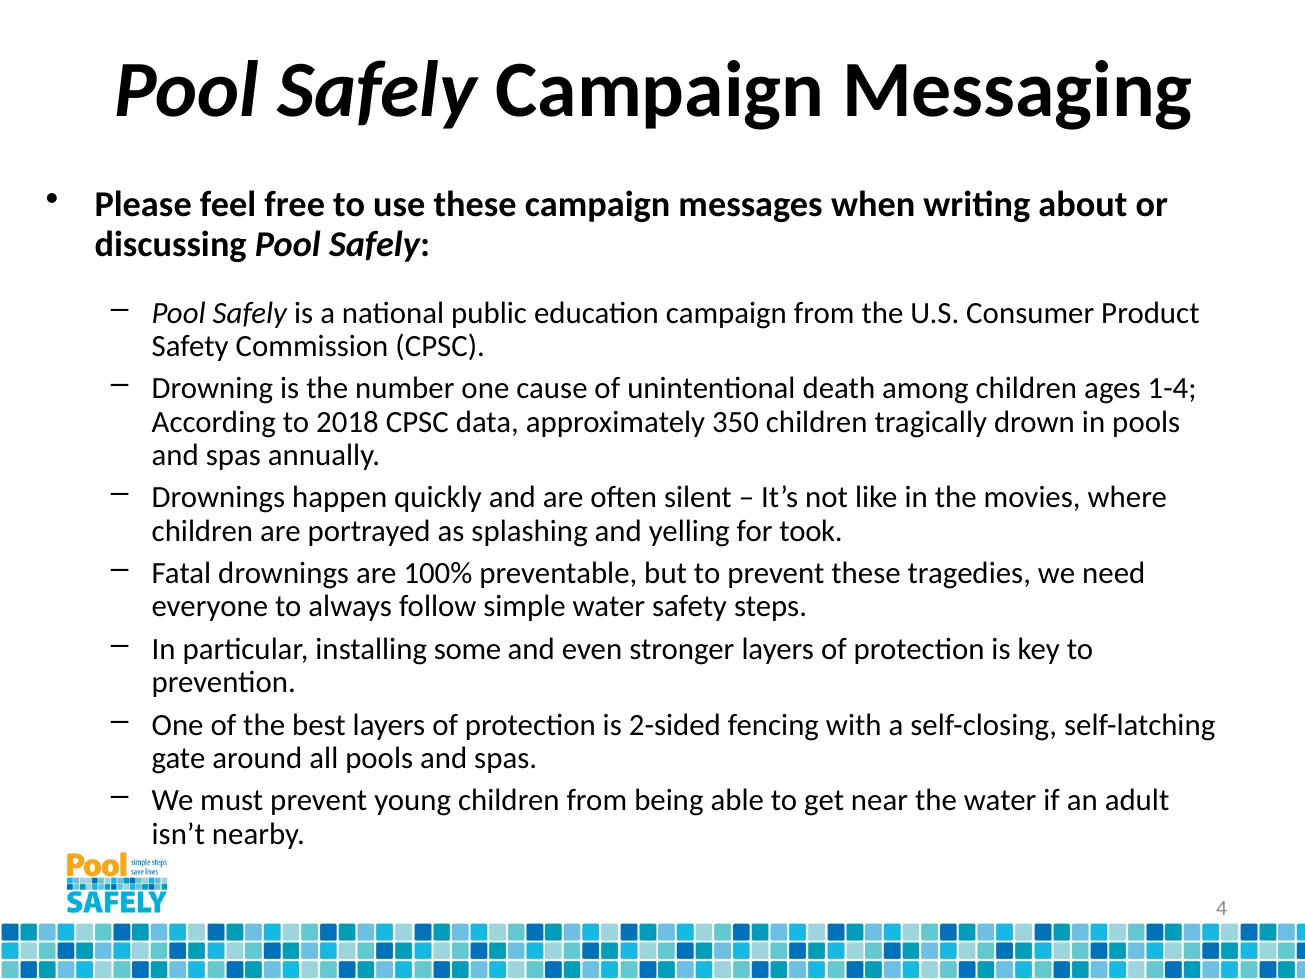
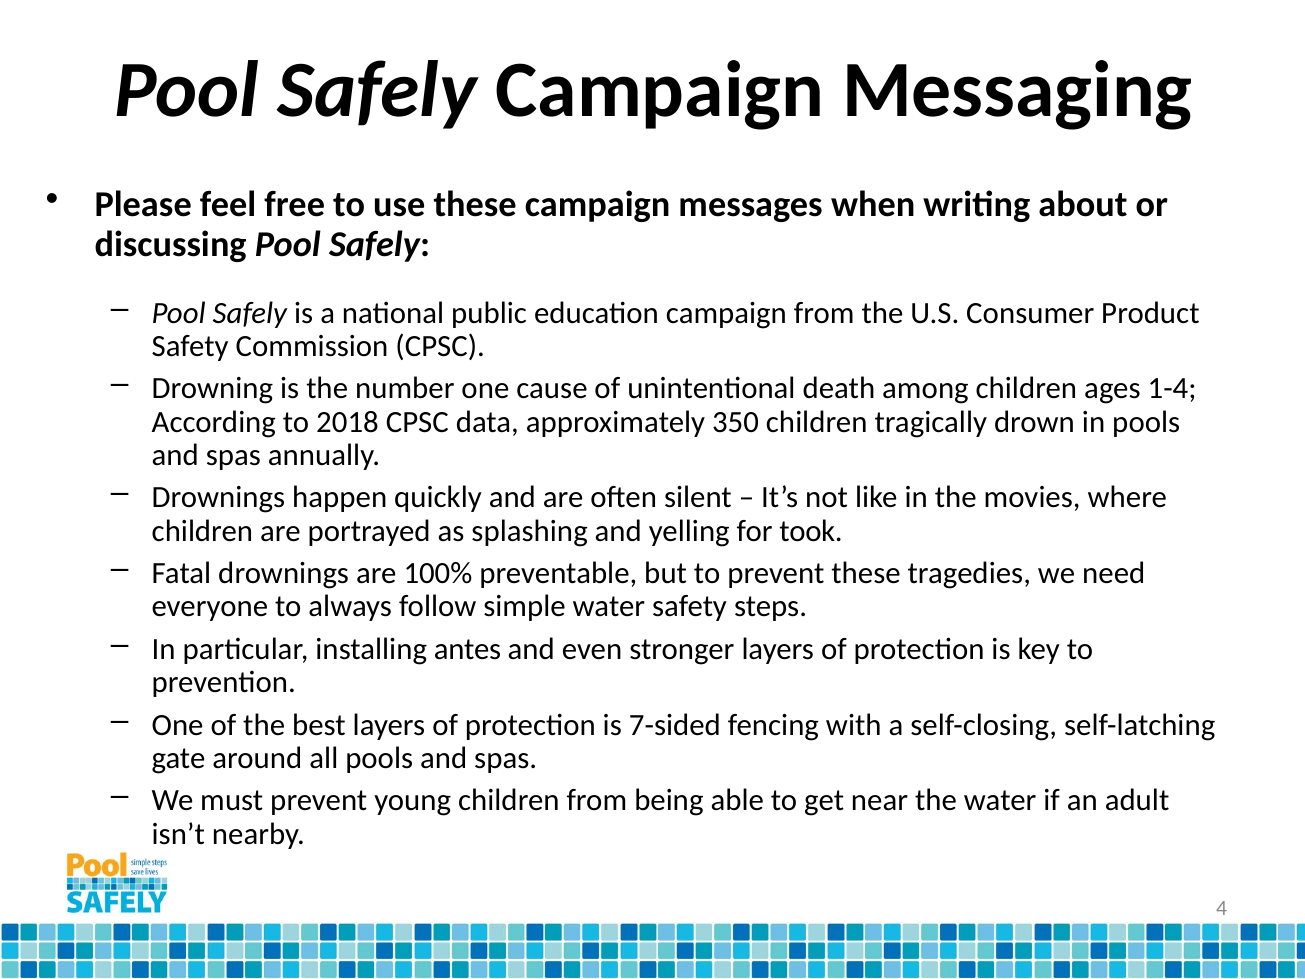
some: some -> antes
2-sided: 2-sided -> 7-sided
